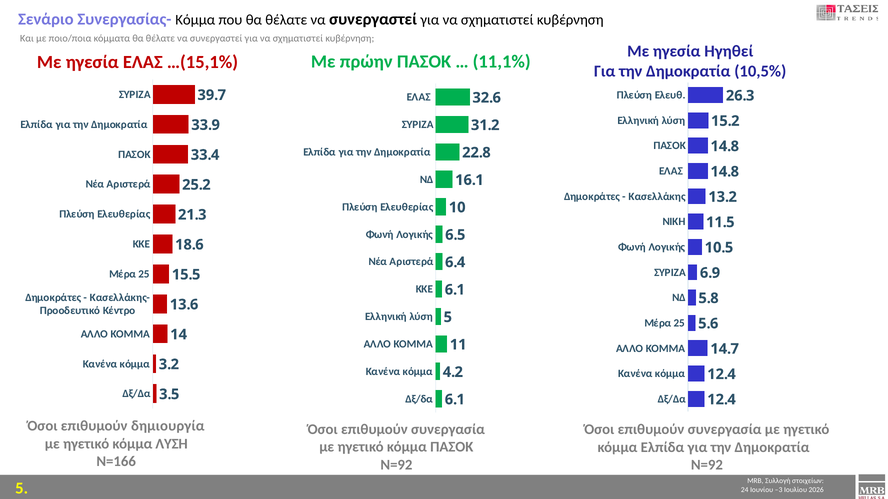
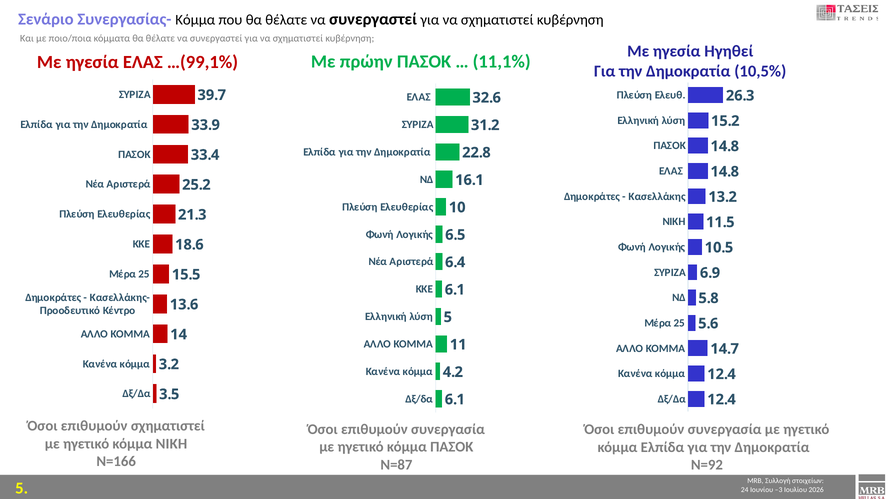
…(15,1%: …(15,1% -> …(99,1%
επιθυμούν δημιουργία: δημιουργία -> σχηματιστεί
κόμμα ΛΥΣΗ: ΛΥΣΗ -> ΝΙΚΗ
Ν=92 at (396, 465): Ν=92 -> Ν=87
